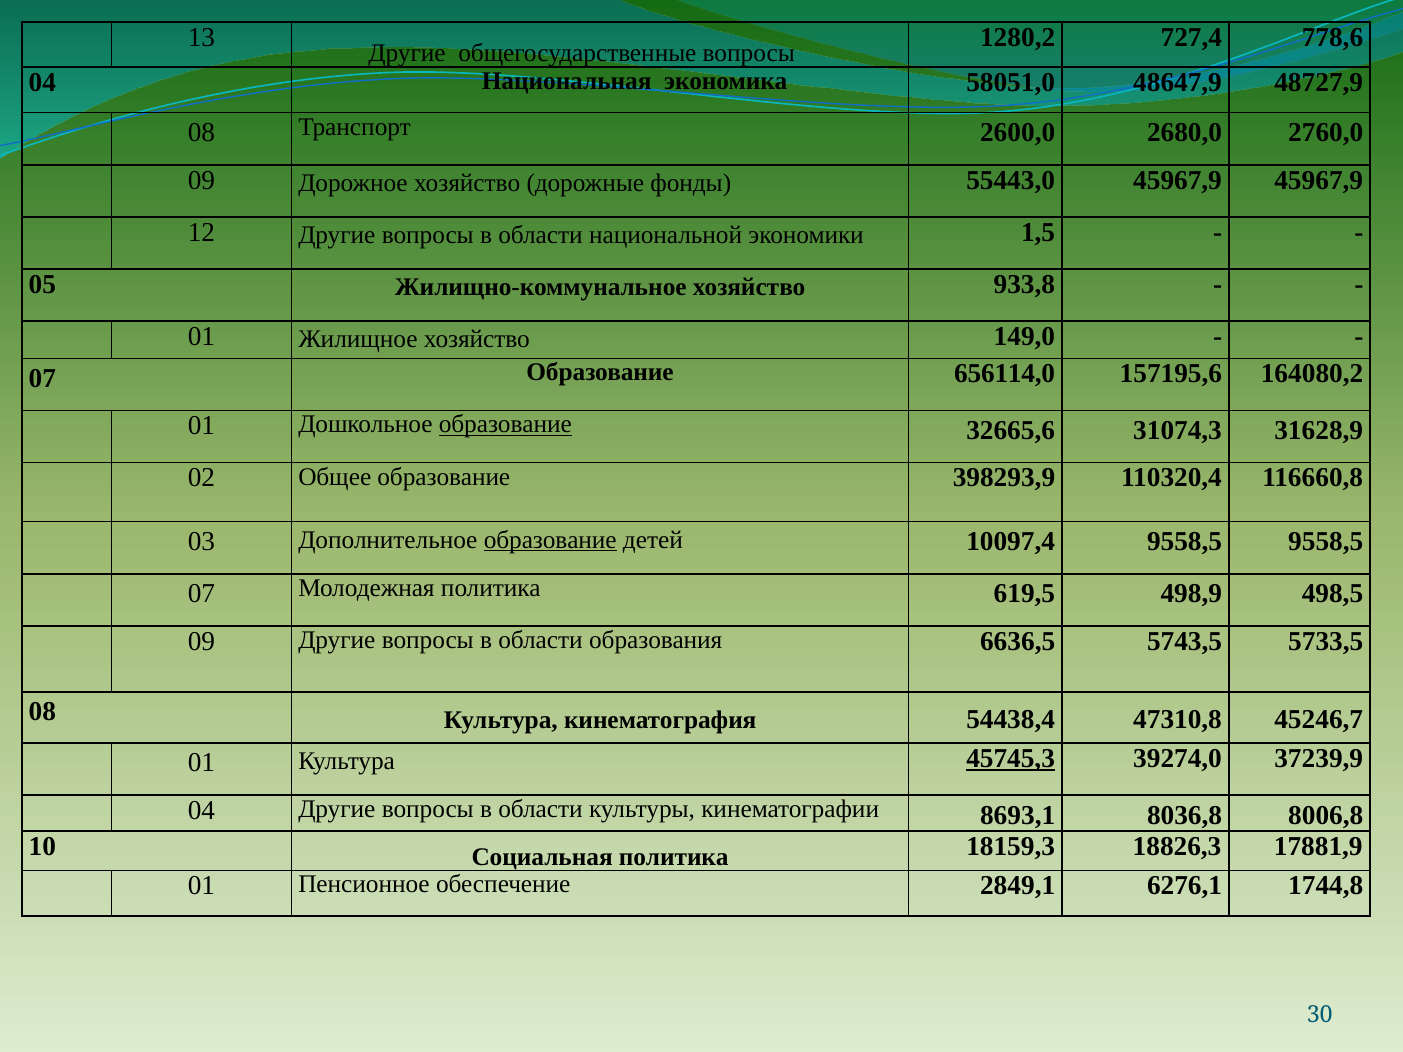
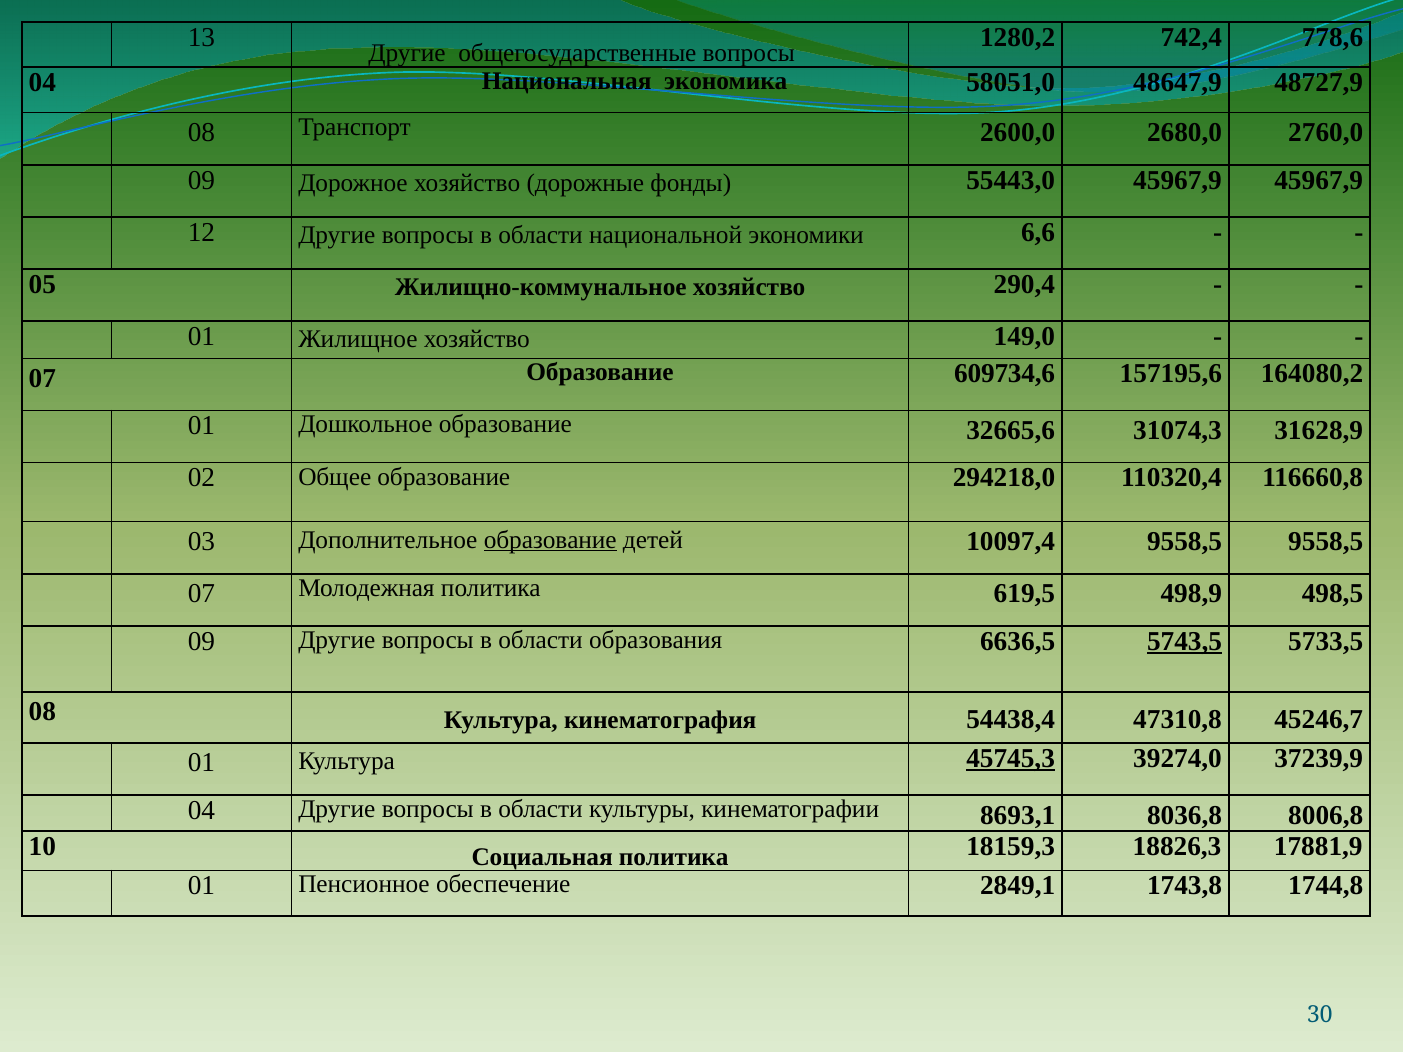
727,4: 727,4 -> 742,4
1,5: 1,5 -> 6,6
933,8: 933,8 -> 290,4
656114,0: 656114,0 -> 609734,6
образование at (505, 425) underline: present -> none
398293,9: 398293,9 -> 294218,0
5743,5 underline: none -> present
6276,1: 6276,1 -> 1743,8
